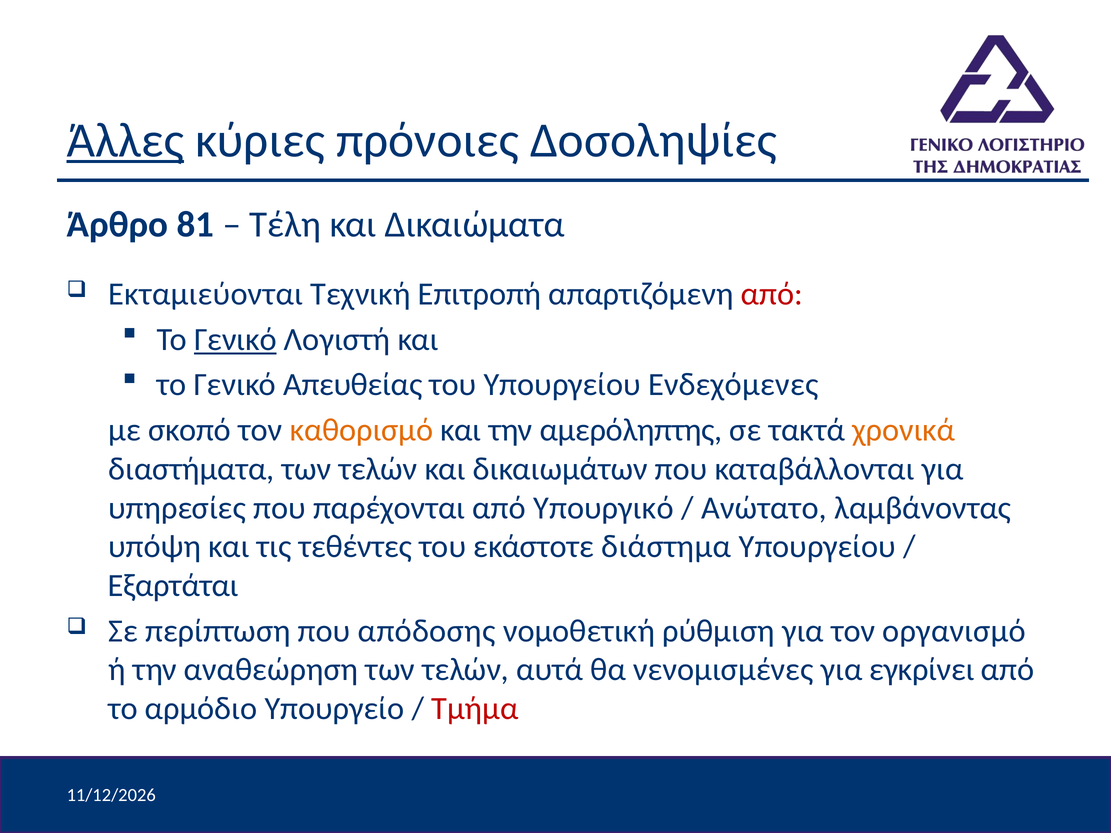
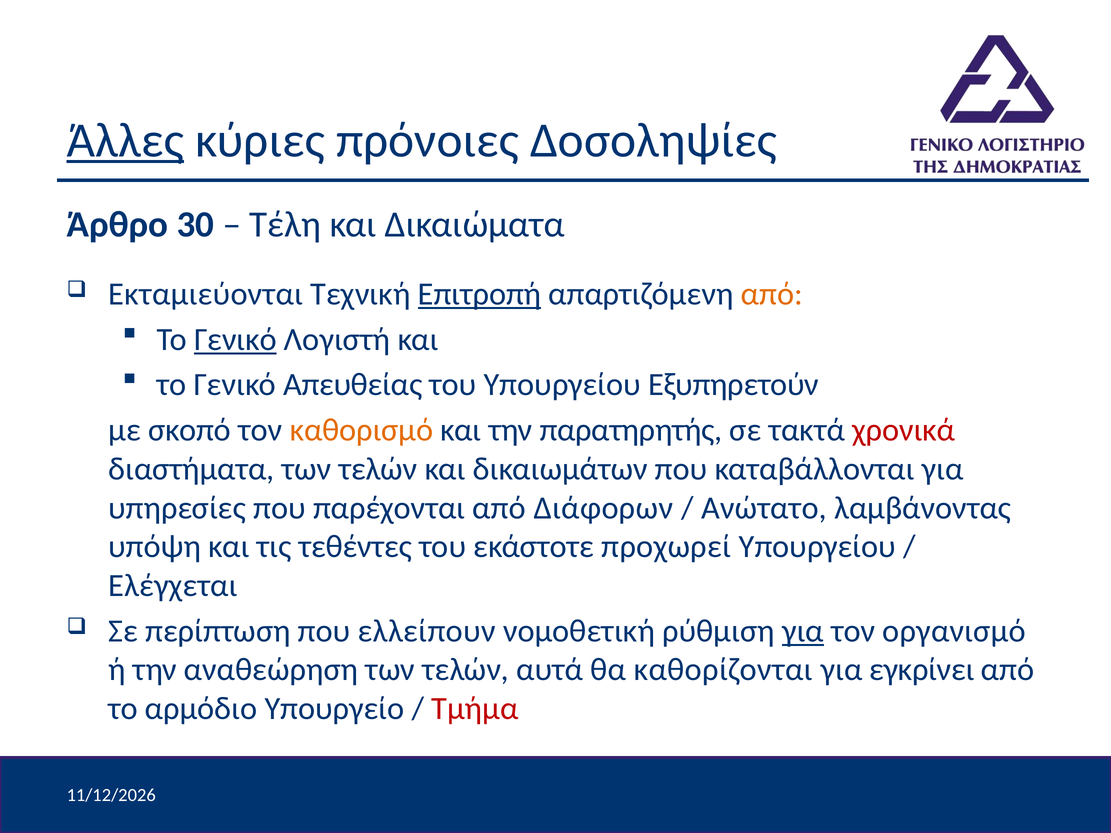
81: 81 -> 30
Επιτροπή underline: none -> present
από at (772, 294) colour: red -> orange
Ενδεχόμενες: Ενδεχόμενες -> Εξυπηρετούν
αμερόληπτης: αμερόληπτης -> παρατηρητής
χρονικά colour: orange -> red
Υπουργικό: Υπουργικό -> Διάφορων
διάστημα: διάστημα -> προχωρεί
Εξαρτάται: Εξαρτάται -> Ελέγχεται
απόδοσης: απόδοσης -> ελλείπουν
για at (803, 631) underline: none -> present
νενομισμένες: νενομισμένες -> καθορίζονται
